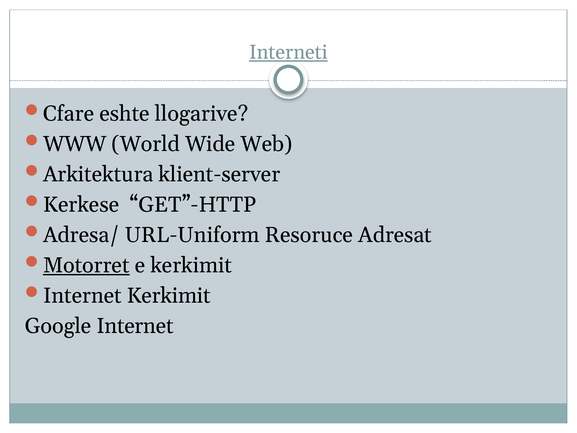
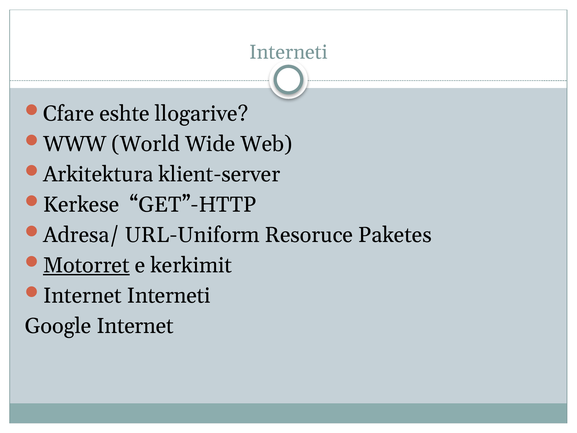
Interneti at (288, 52) underline: present -> none
Adresat: Adresat -> Paketes
Internet Kerkimit: Kerkimit -> Interneti
